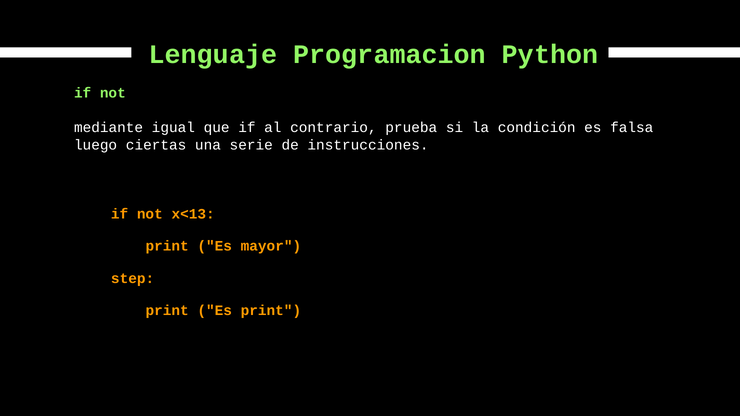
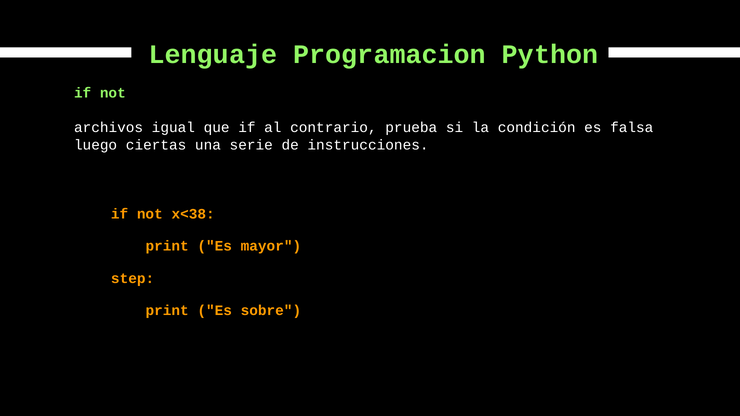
mediante: mediante -> archivos
x<13: x<13 -> x<38
Es print: print -> sobre
